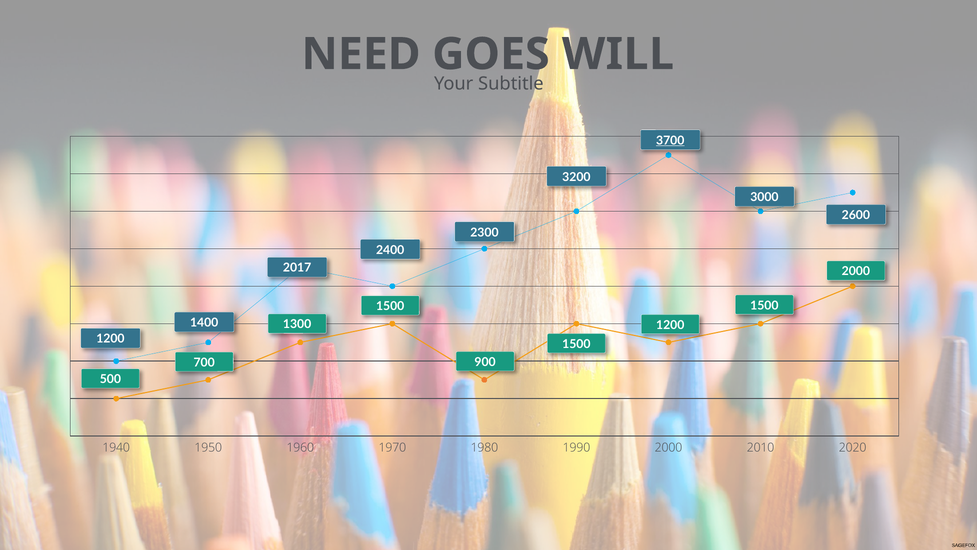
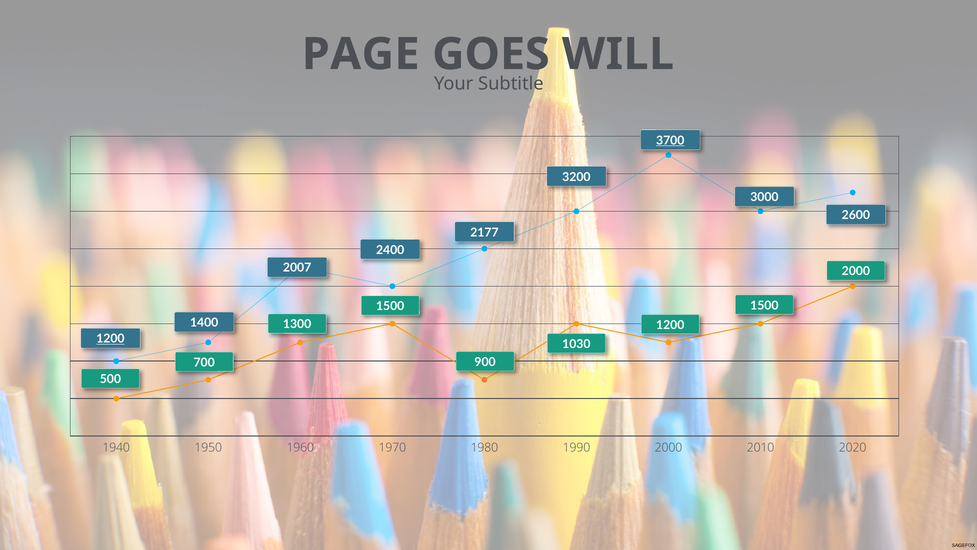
NEED: NEED -> PAGE
2300: 2300 -> 2177
2017: 2017 -> 2007
1200 at (110, 339) underline: none -> present
1500 at (576, 344): 1500 -> 1030
